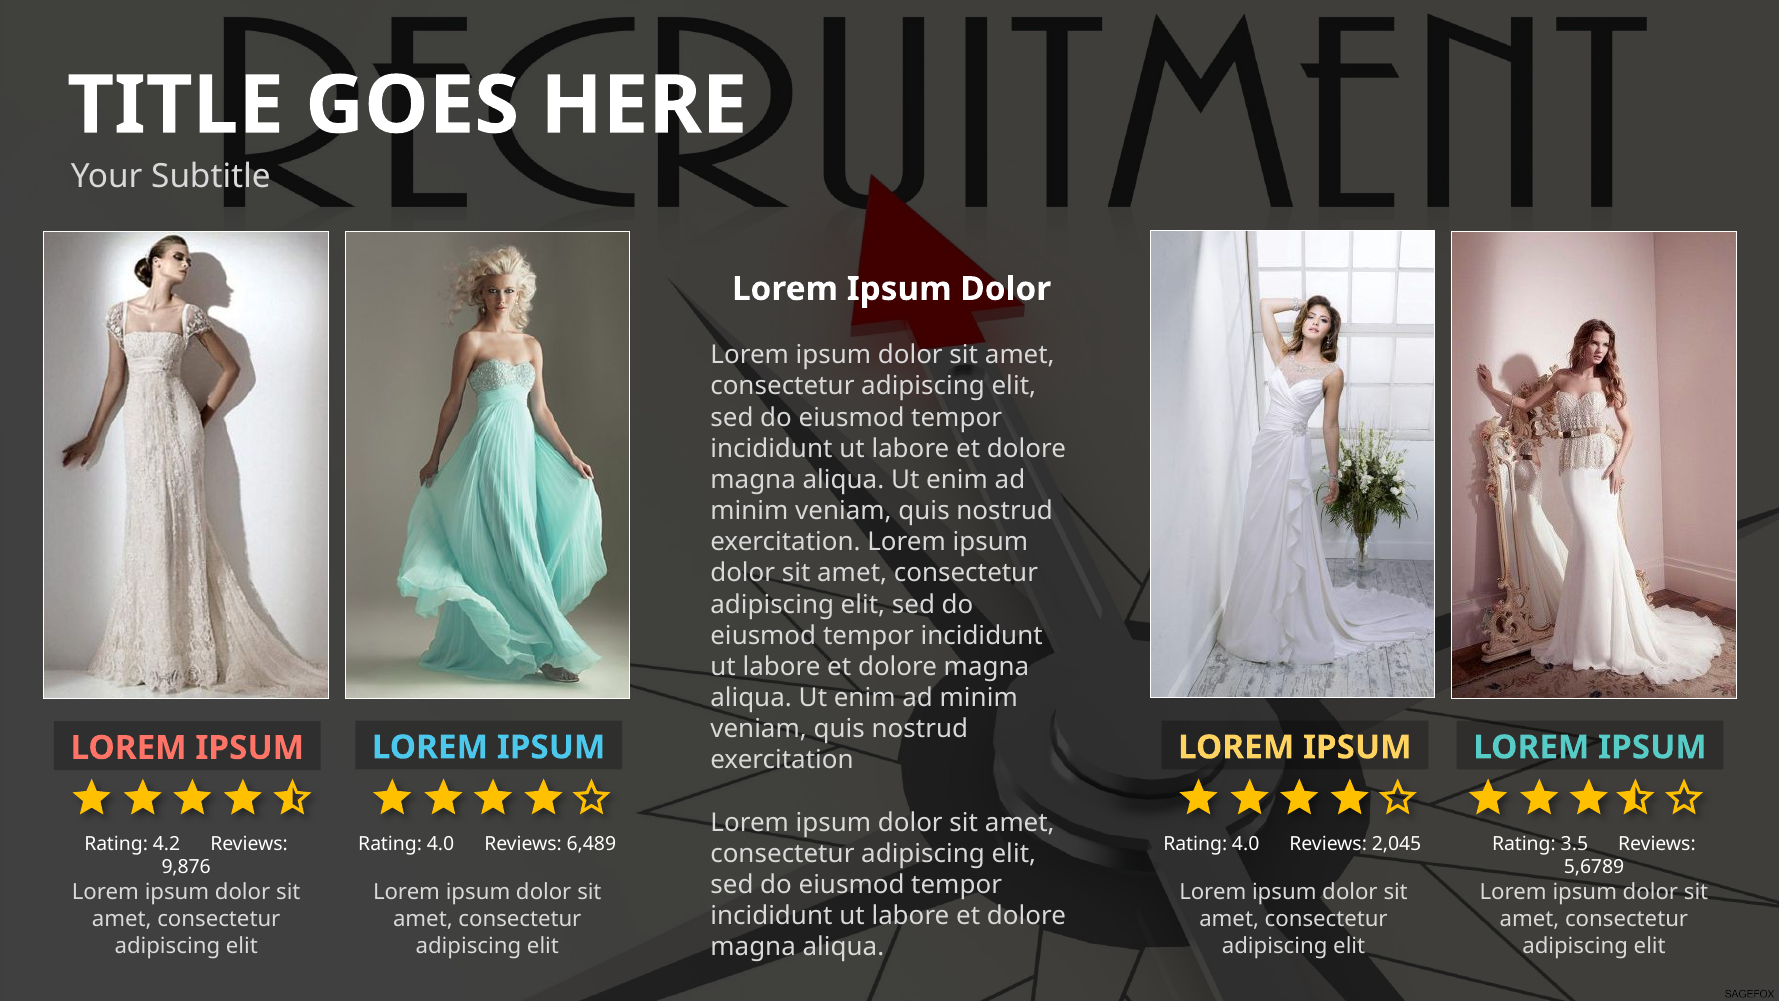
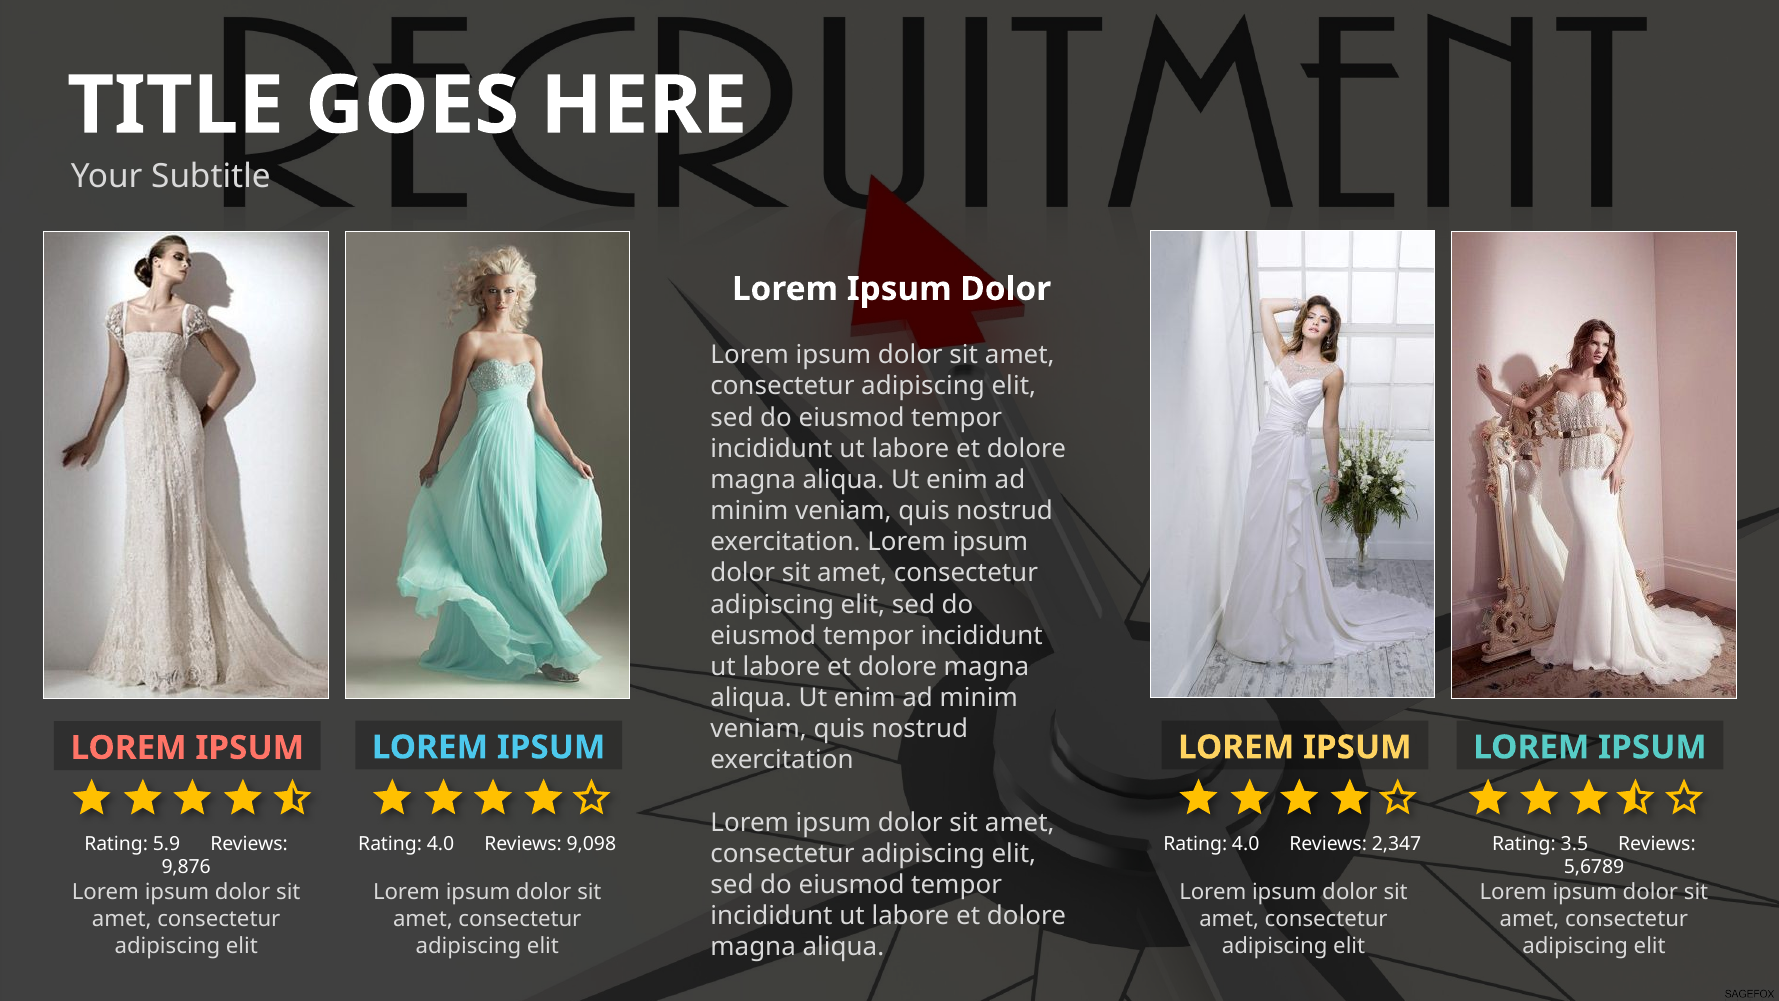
6,489: 6,489 -> 9,098
2,045: 2,045 -> 2,347
4.2: 4.2 -> 5.9
